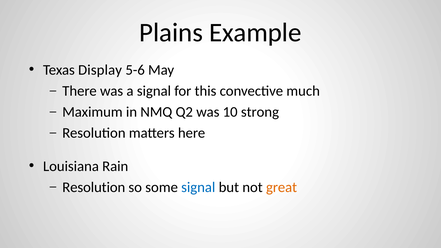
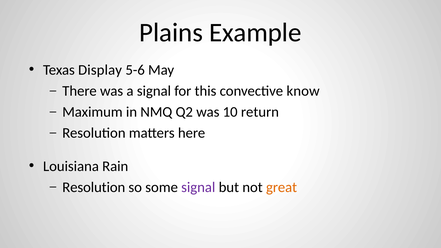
much: much -> know
strong: strong -> return
signal at (198, 187) colour: blue -> purple
